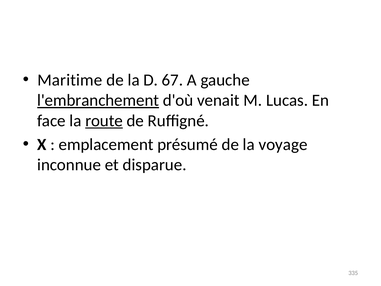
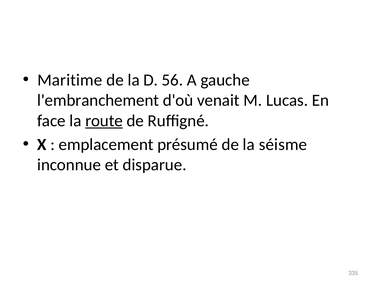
67: 67 -> 56
l'embranchement underline: present -> none
voyage: voyage -> séisme
